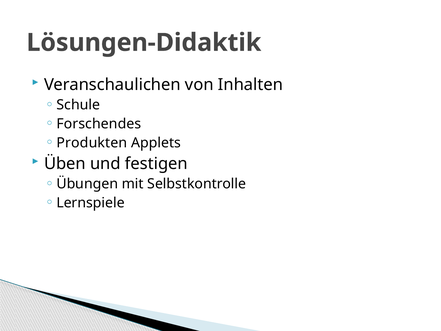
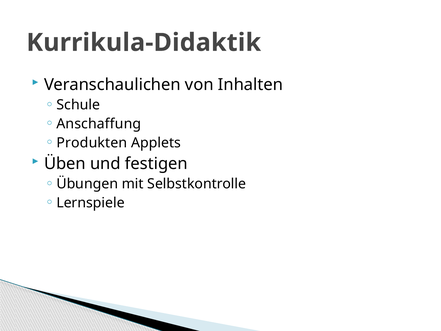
Lösungen-Didaktik: Lösungen-Didaktik -> Kurrikula-Didaktik
Forschendes: Forschendes -> Anschaffung
